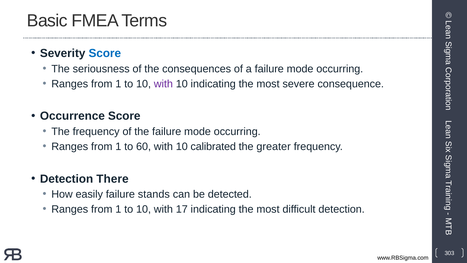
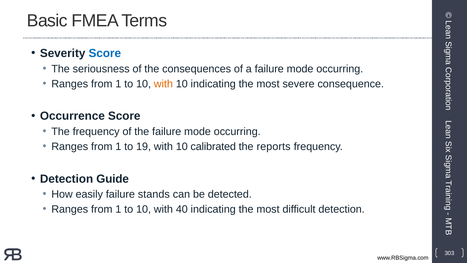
with at (163, 84) colour: purple -> orange
60: 60 -> 19
greater: greater -> reports
There: There -> Guide
17: 17 -> 40
